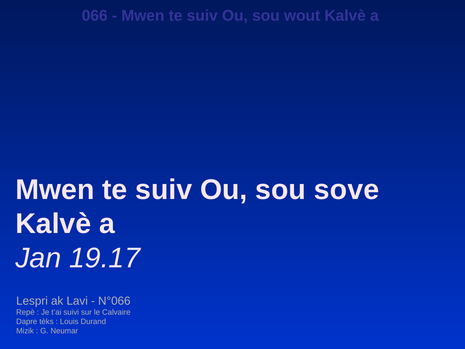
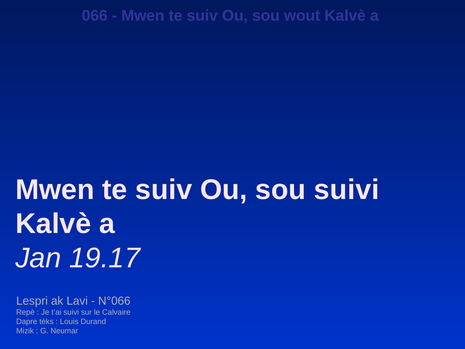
sou sove: sove -> suivi
